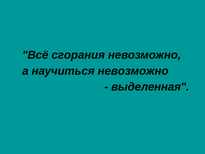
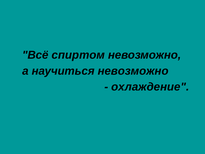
сгорания: сгорания -> спиртом
выделенная: выделенная -> охлаждение
